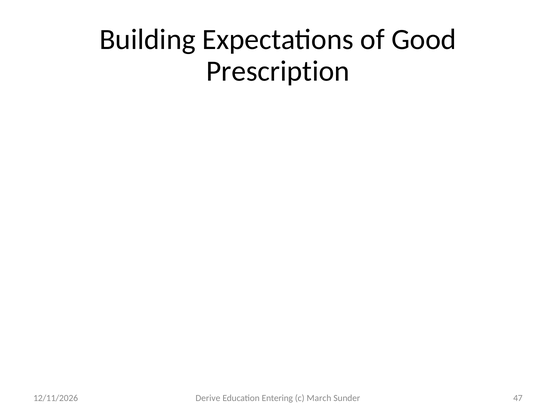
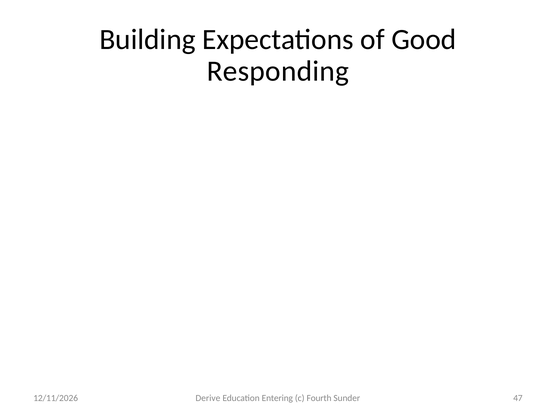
Prescription: Prescription -> Responding
March: March -> Fourth
